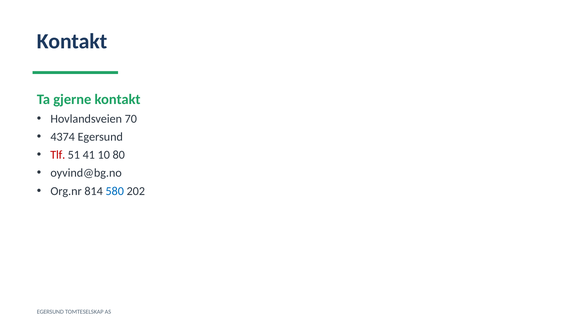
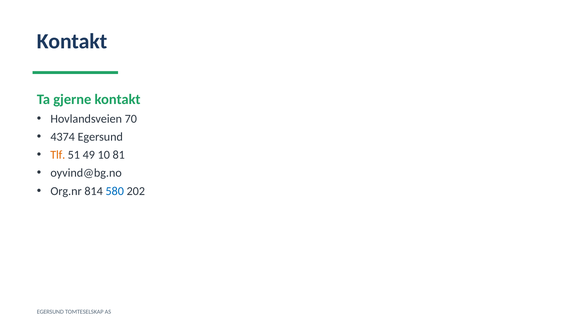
Tlf colour: red -> orange
41: 41 -> 49
80: 80 -> 81
